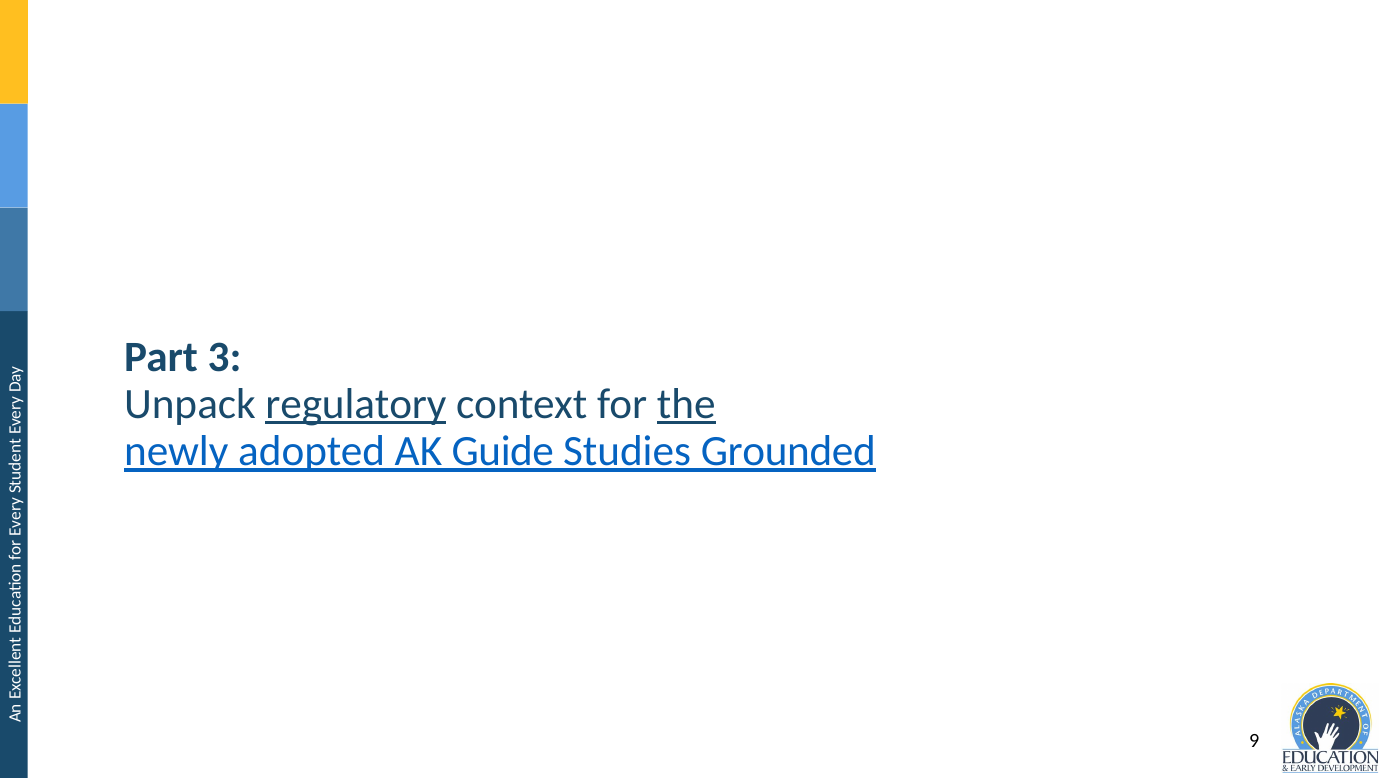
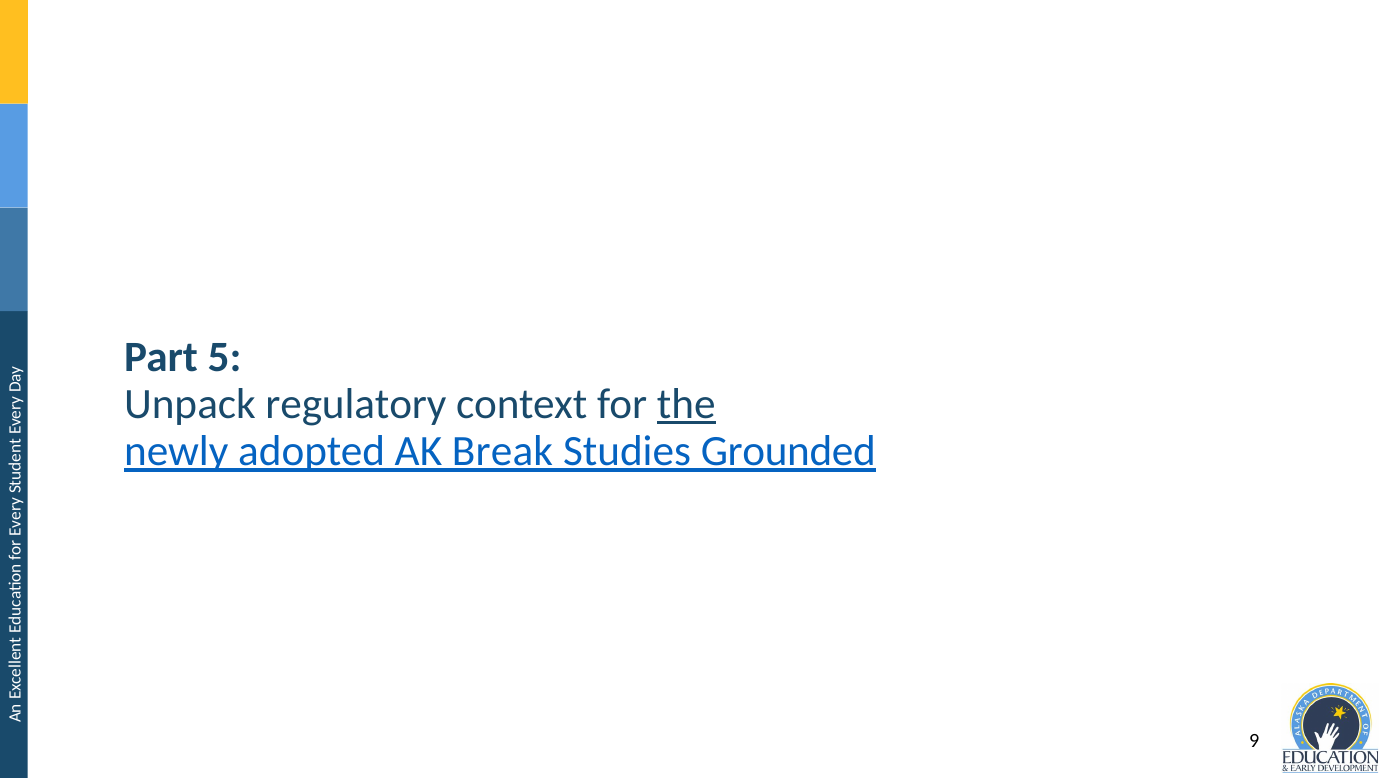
3: 3 -> 5
regulatory underline: present -> none
Guide: Guide -> Break
